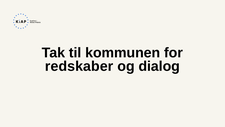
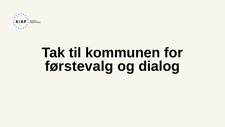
redskaber: redskaber -> førstevalg
